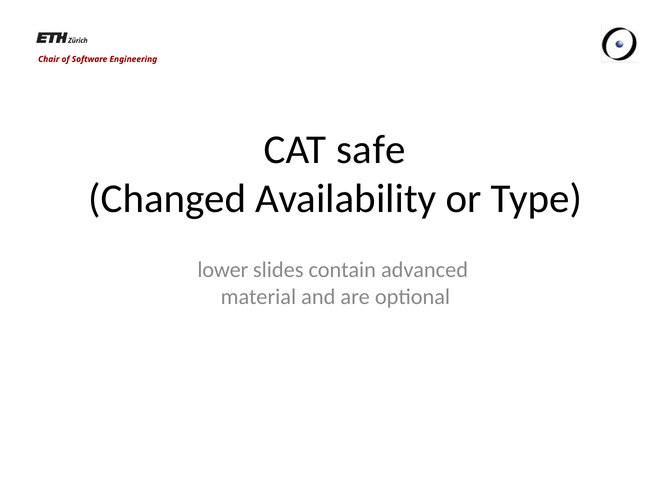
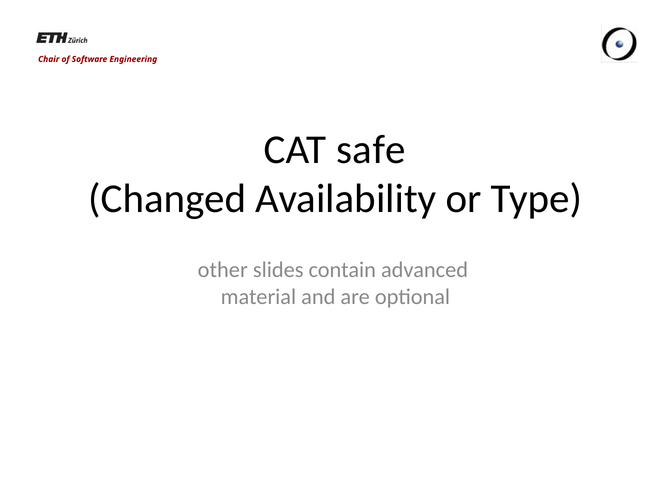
lower: lower -> other
